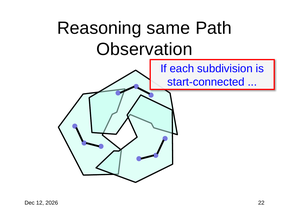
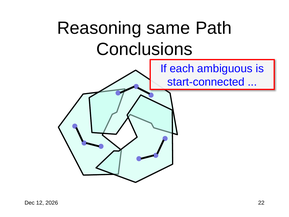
Observation: Observation -> Conclusions
subdivision: subdivision -> ambiguous
